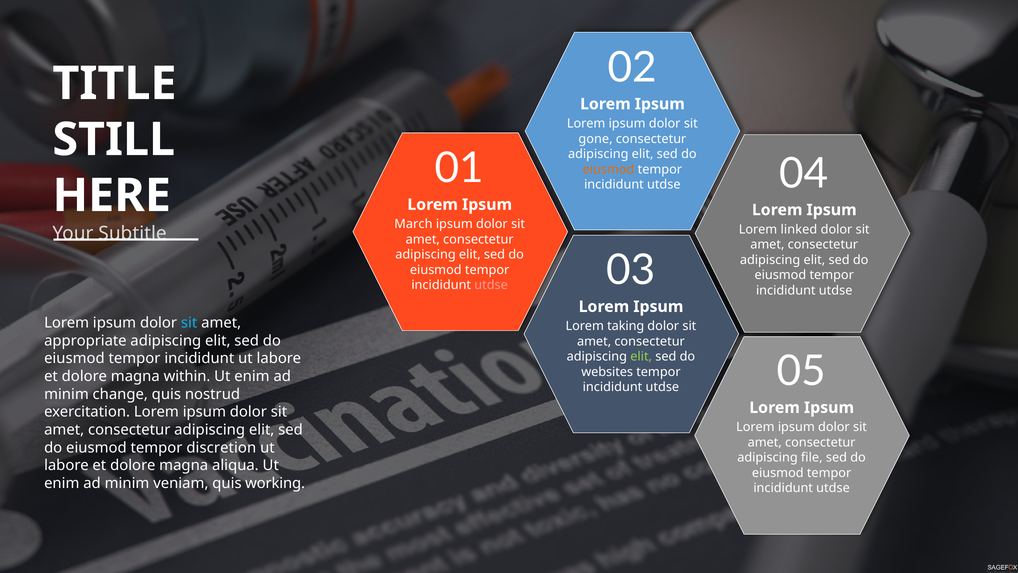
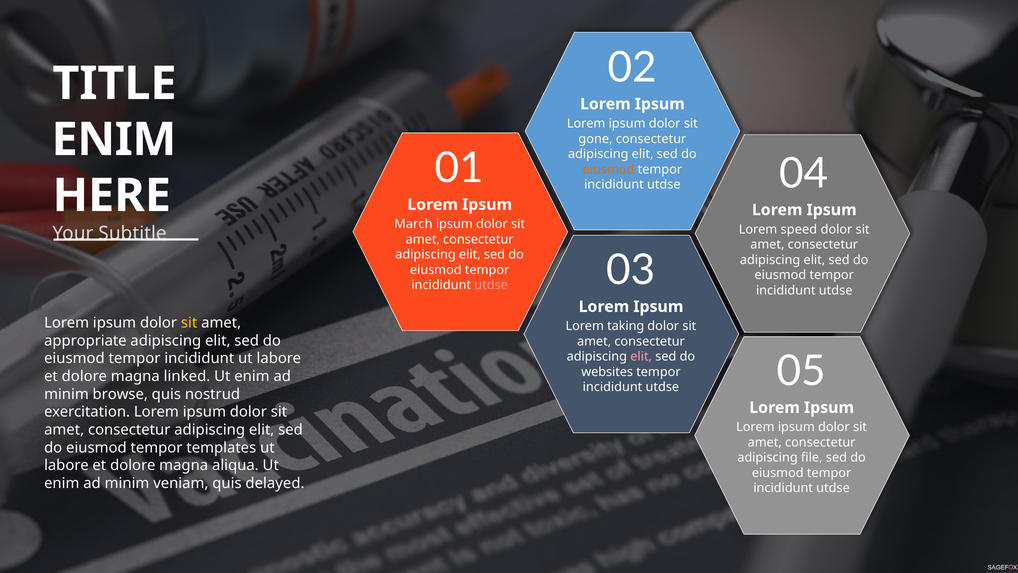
STILL at (114, 140): STILL -> ENIM
linked: linked -> speed
sit at (189, 323) colour: light blue -> yellow
elit at (641, 356) colour: light green -> pink
within: within -> linked
change: change -> browse
discretion: discretion -> templates
working: working -> delayed
